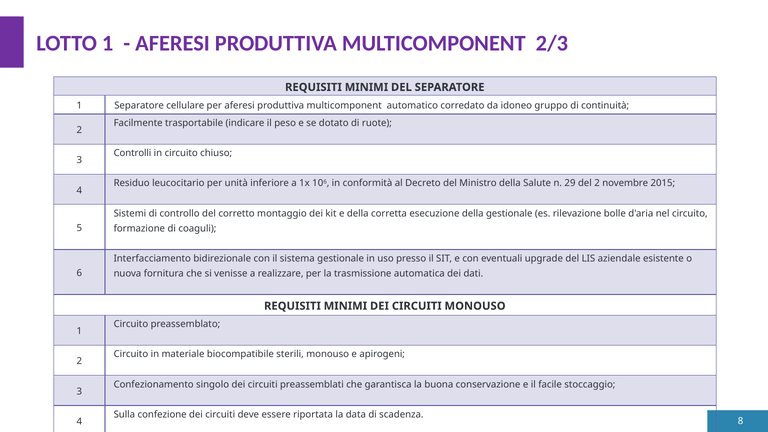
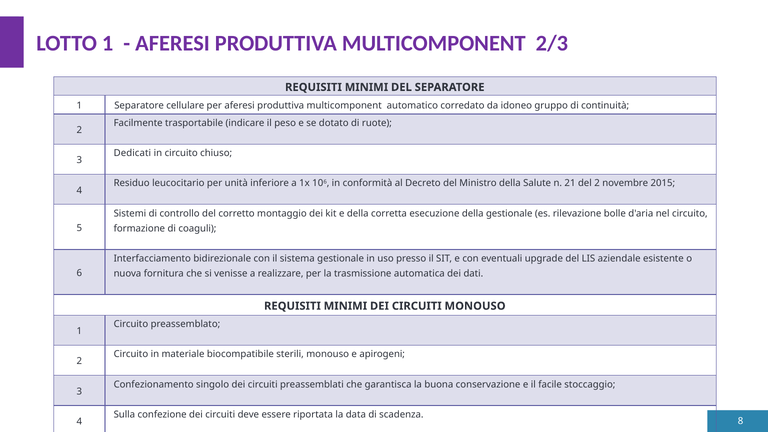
Controlli: Controlli -> Dedicati
29: 29 -> 21
